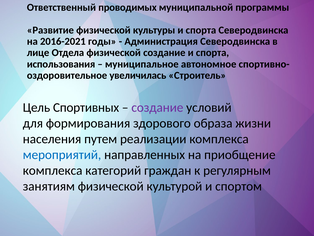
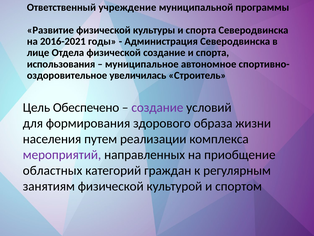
проводимых: проводимых -> учреждение
Спортивных: Спортивных -> Обеспечено
мероприятий colour: blue -> purple
комплекса at (53, 170): комплекса -> областных
